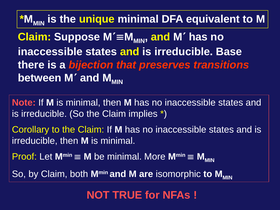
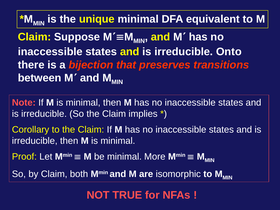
Base: Base -> Onto
